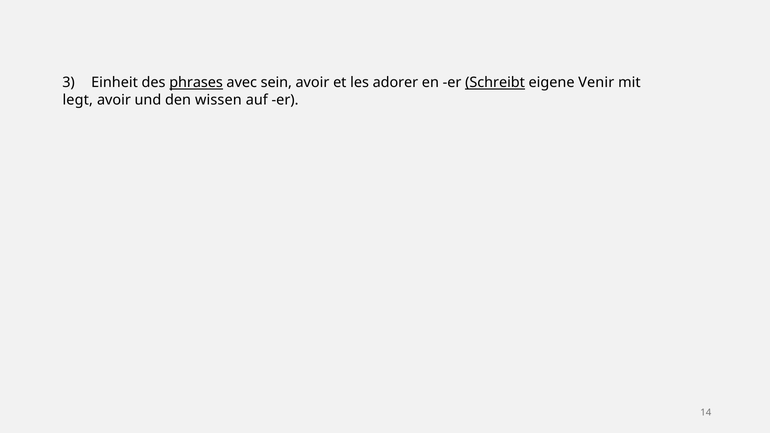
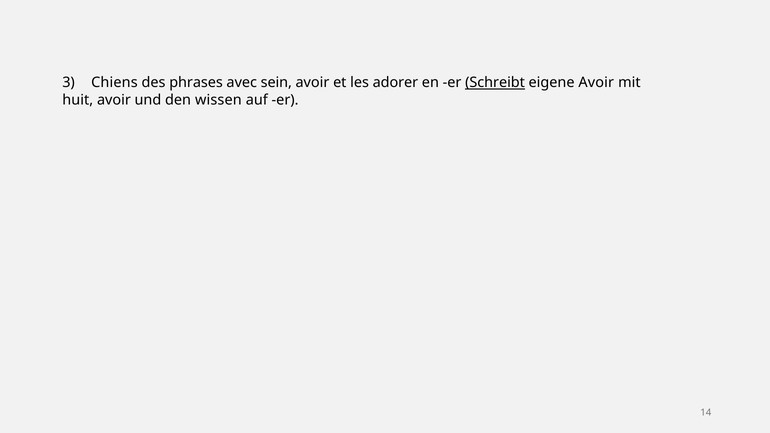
Einheit: Einheit -> Chiens
phrases underline: present -> none
eigene Venir: Venir -> Avoir
legt: legt -> huit
